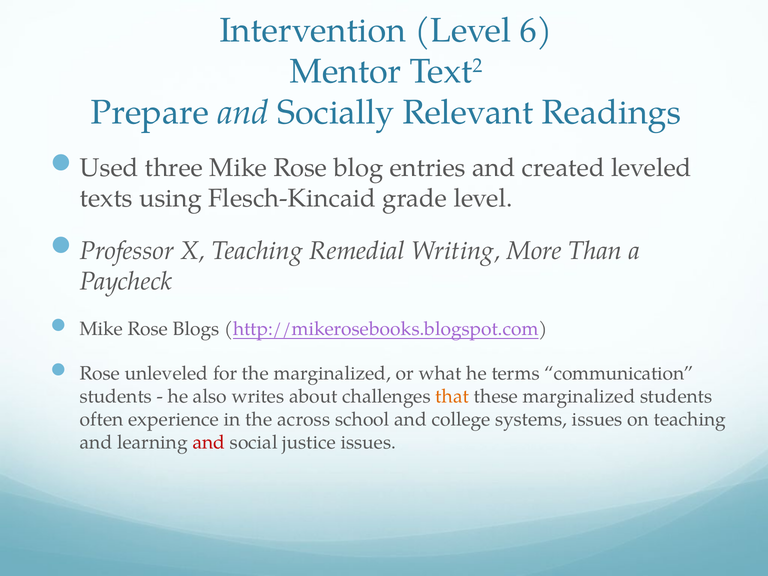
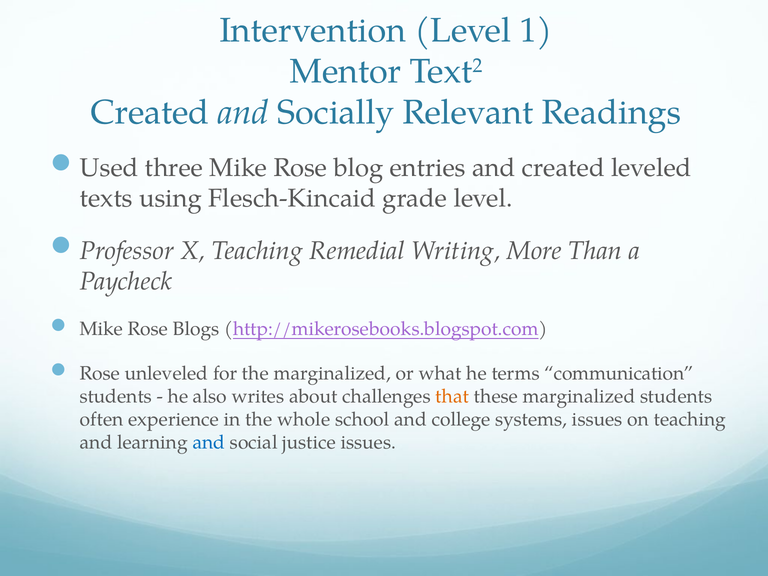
6: 6 -> 1
Prepare at (150, 112): Prepare -> Created
across: across -> whole
and at (209, 443) colour: red -> blue
